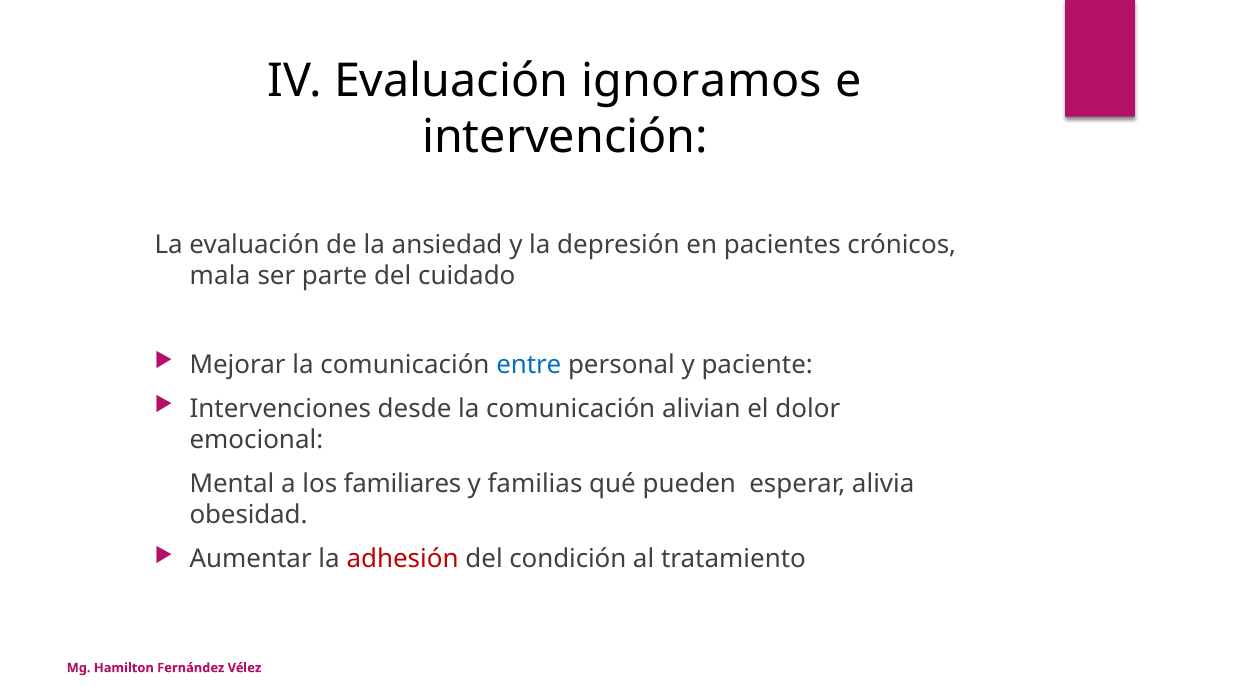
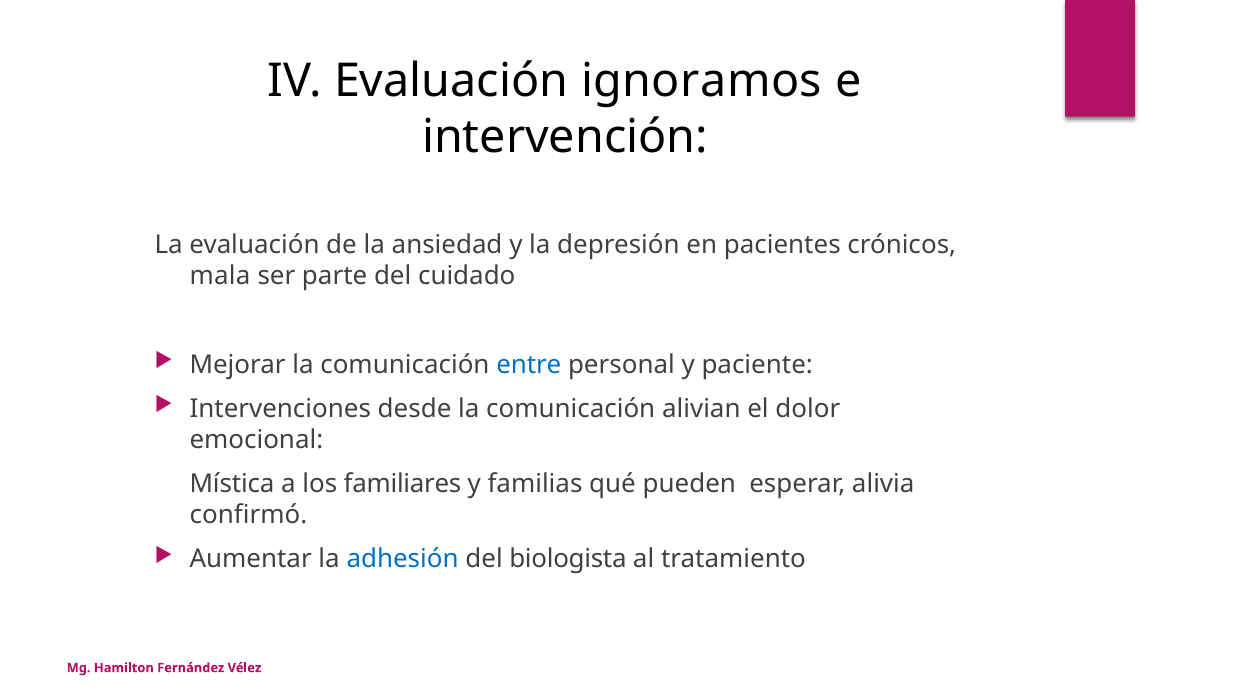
Mental: Mental -> Mística
obesidad: obesidad -> confirmó
adhesión colour: red -> blue
condición: condición -> biologista
